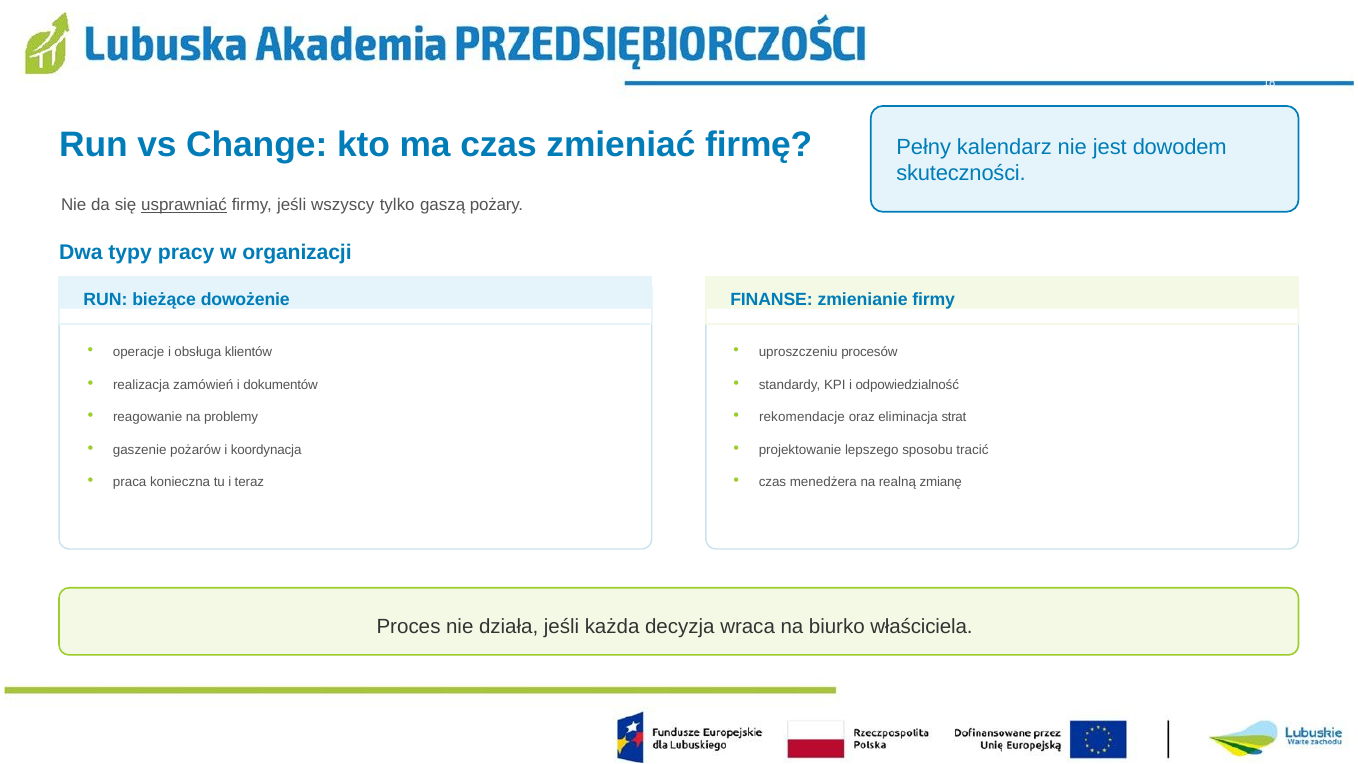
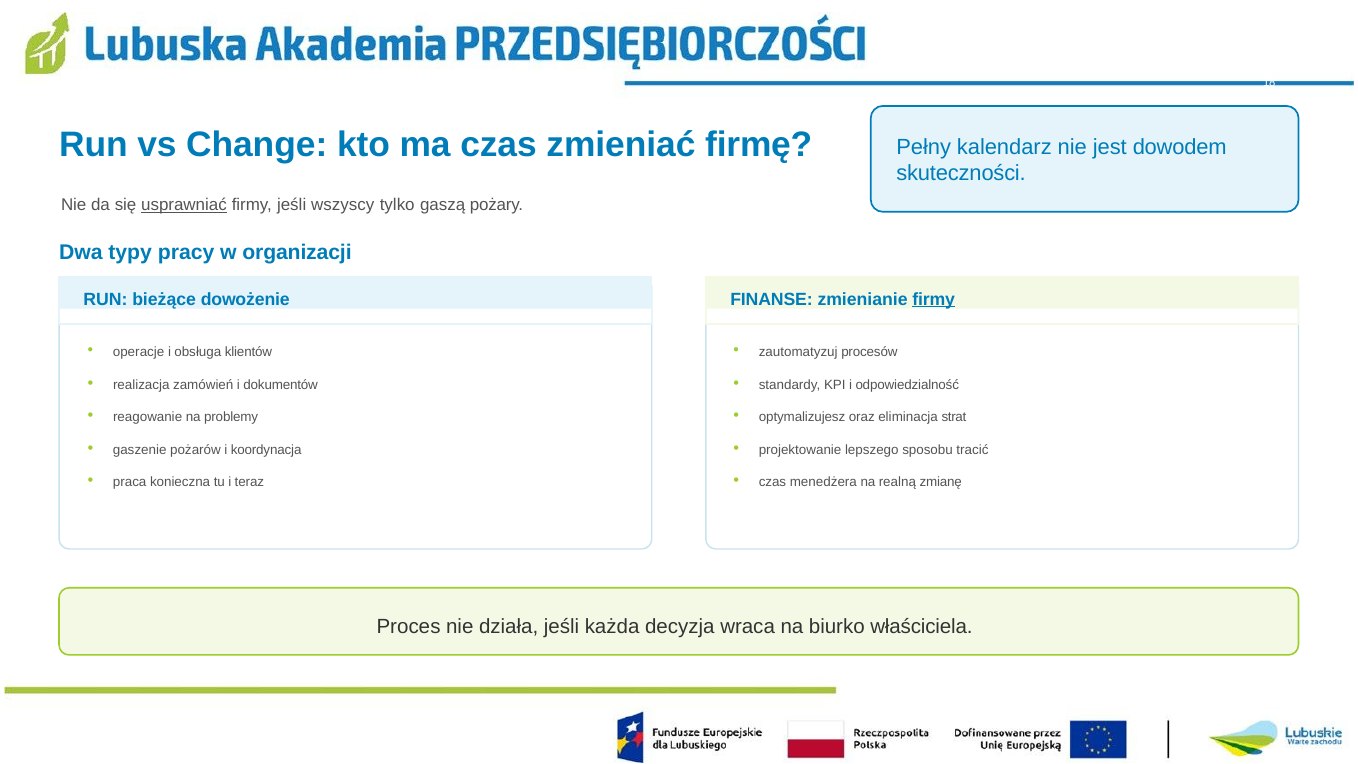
firmy at (934, 299) underline: none -> present
uproszczeniu: uproszczeniu -> zautomatyzuj
rekomendacje: rekomendacje -> optymalizujesz
